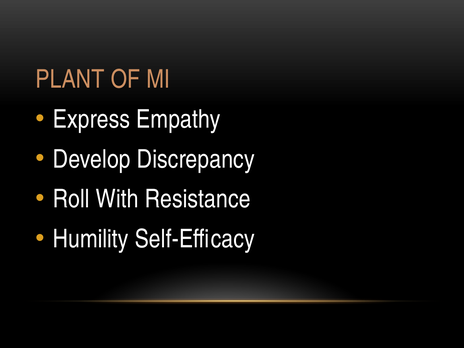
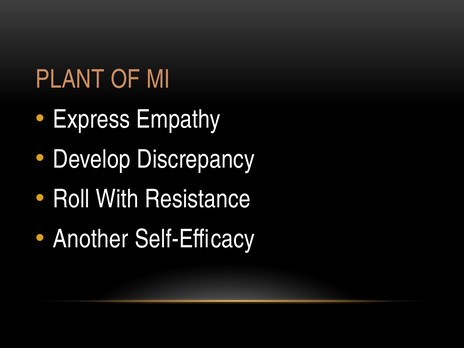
Humility: Humility -> Another
